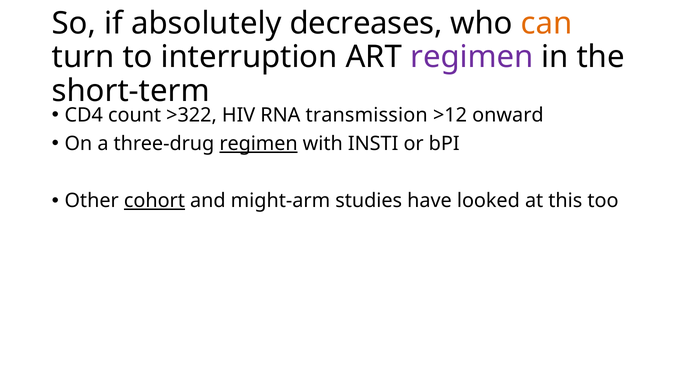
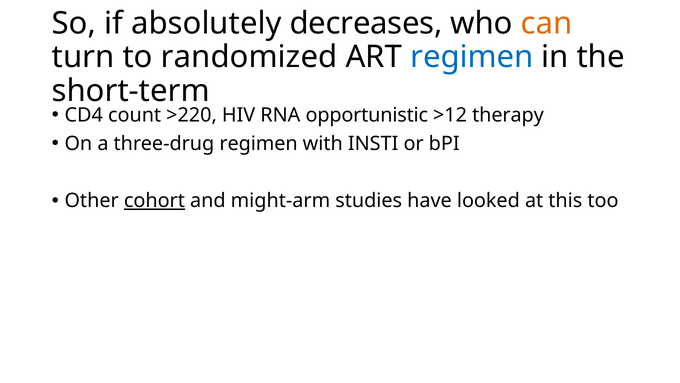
interruption: interruption -> randomized
regimen at (472, 57) colour: purple -> blue
>322: >322 -> >220
transmission: transmission -> opportunistic
onward: onward -> therapy
regimen at (259, 143) underline: present -> none
